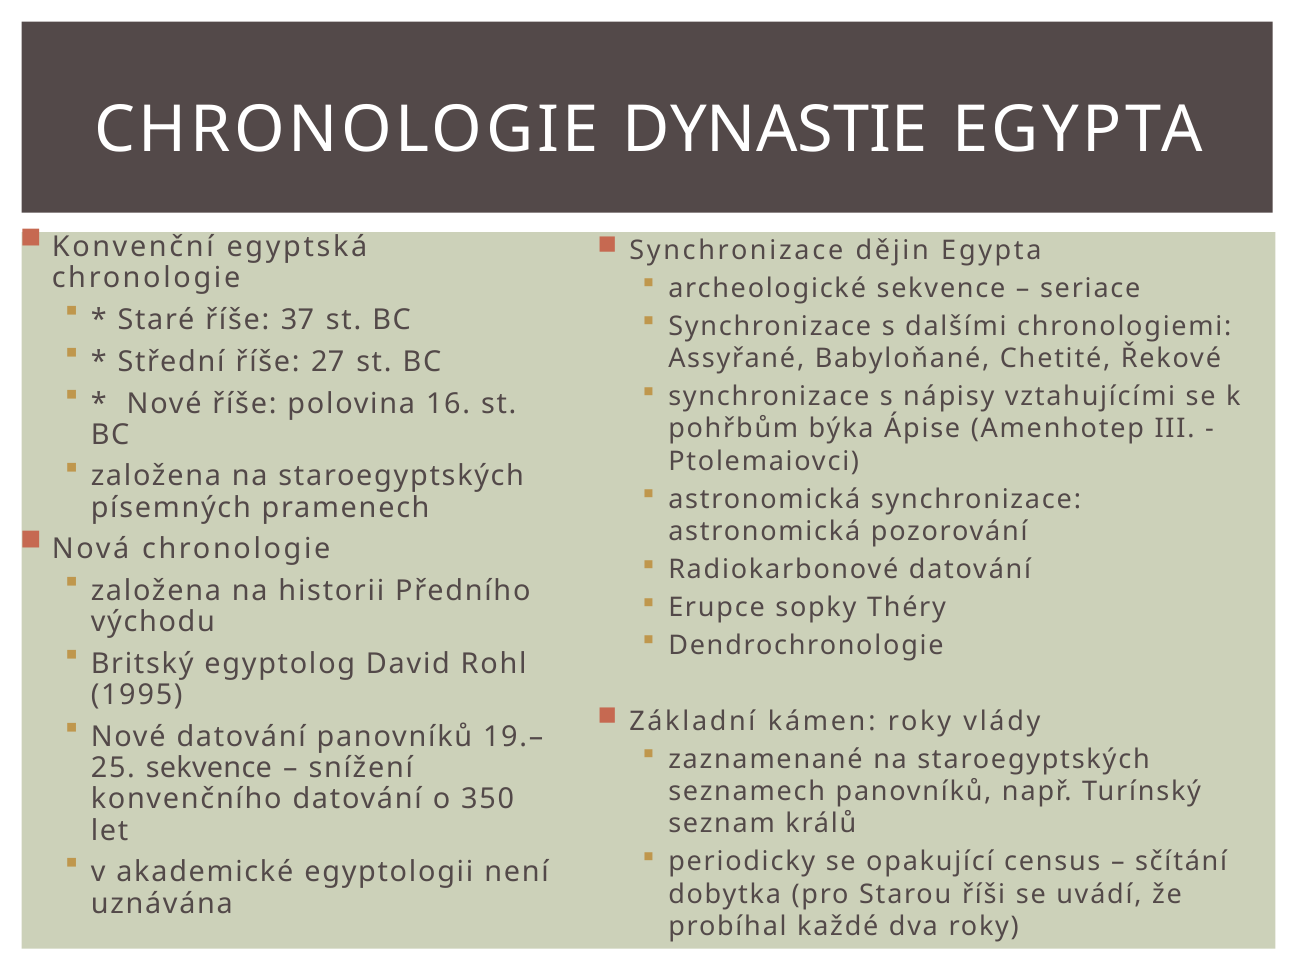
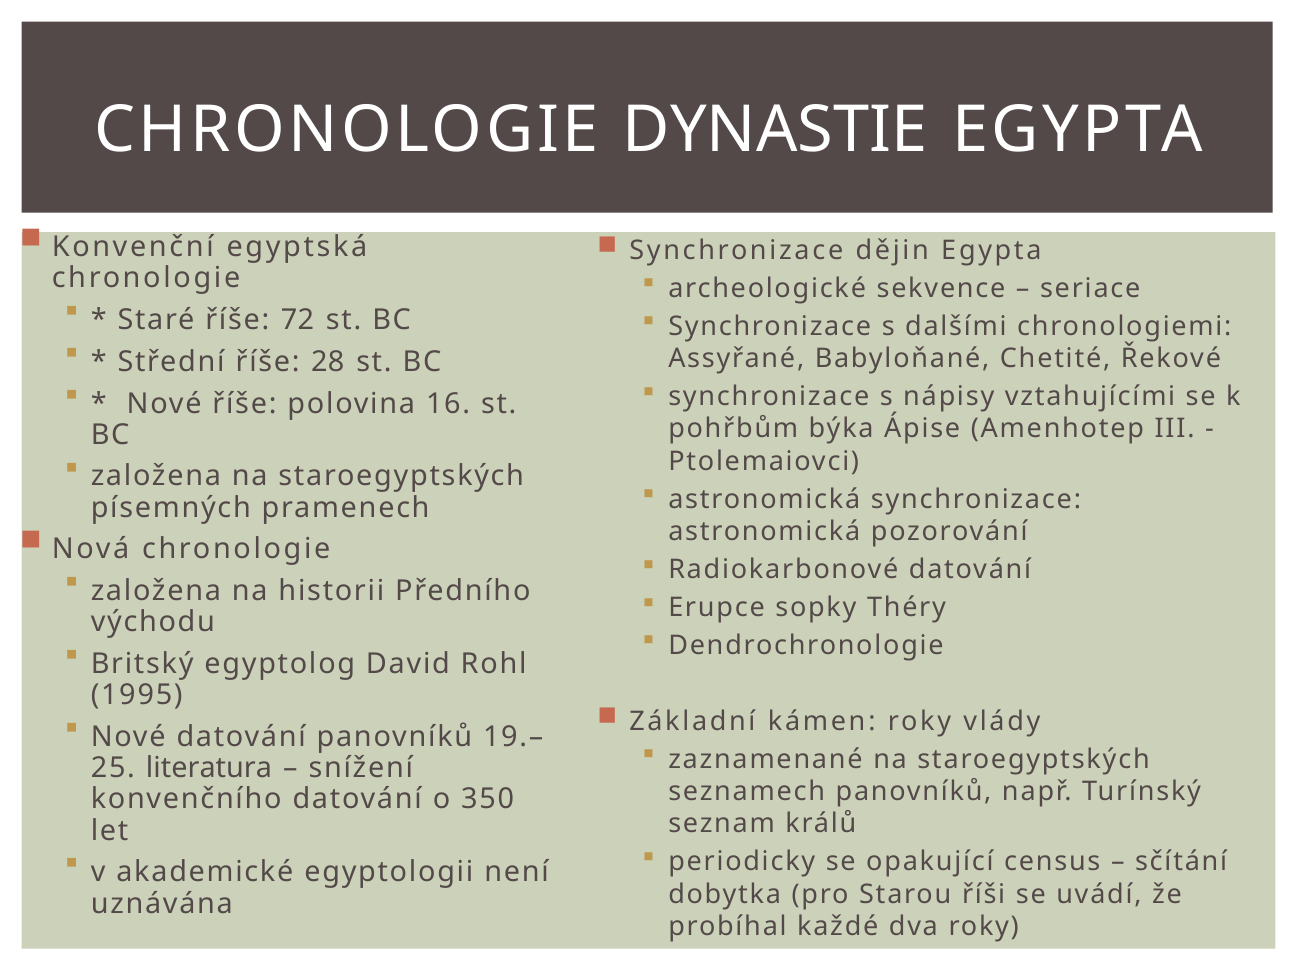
37: 37 -> 72
27: 27 -> 28
sekvence at (209, 768): sekvence -> literatura
